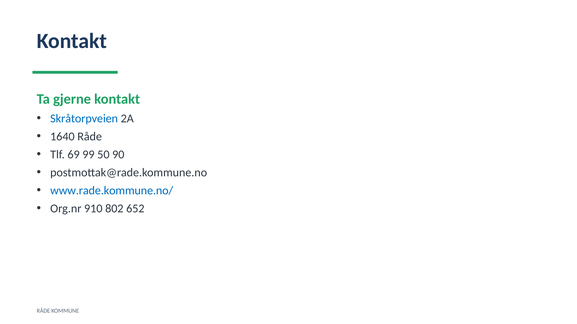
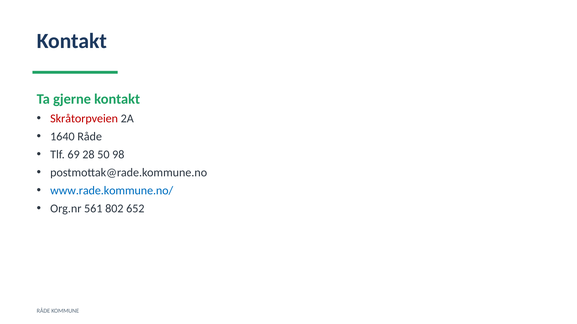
Skråtorpveien colour: blue -> red
99: 99 -> 28
90: 90 -> 98
910: 910 -> 561
